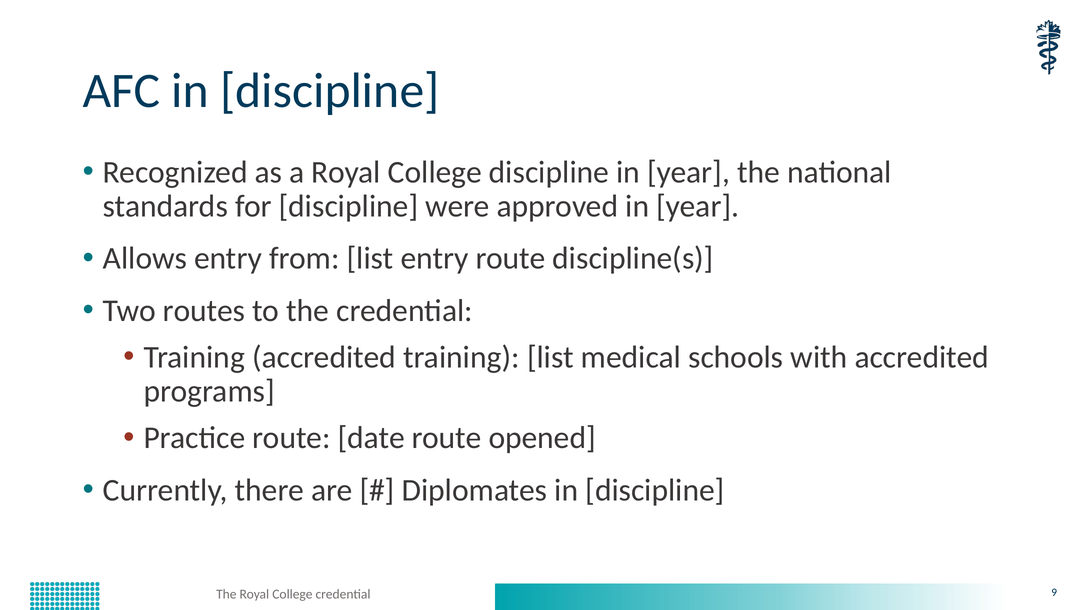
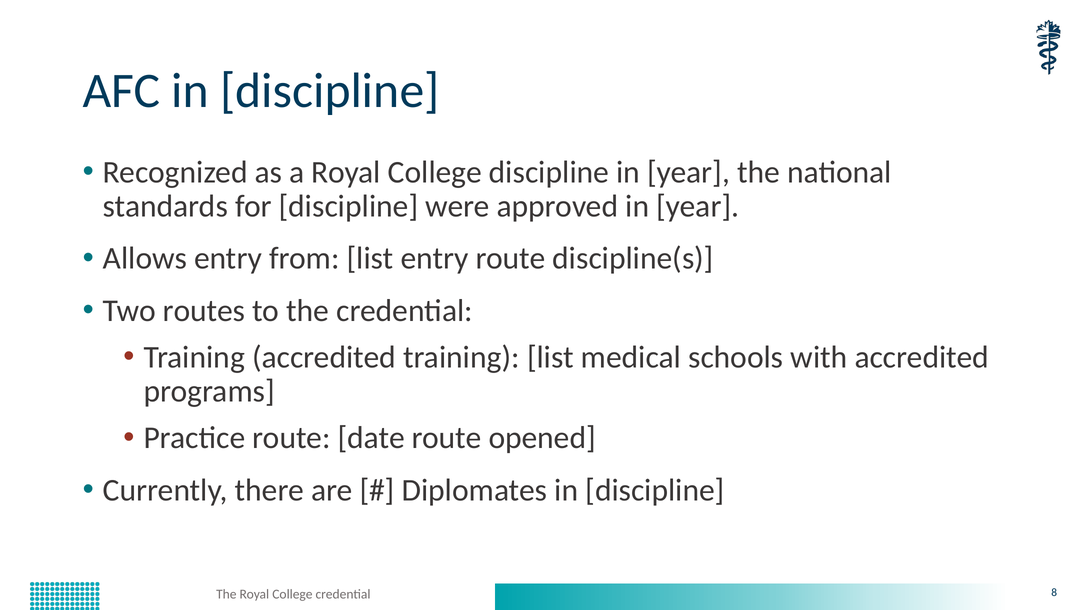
9: 9 -> 8
